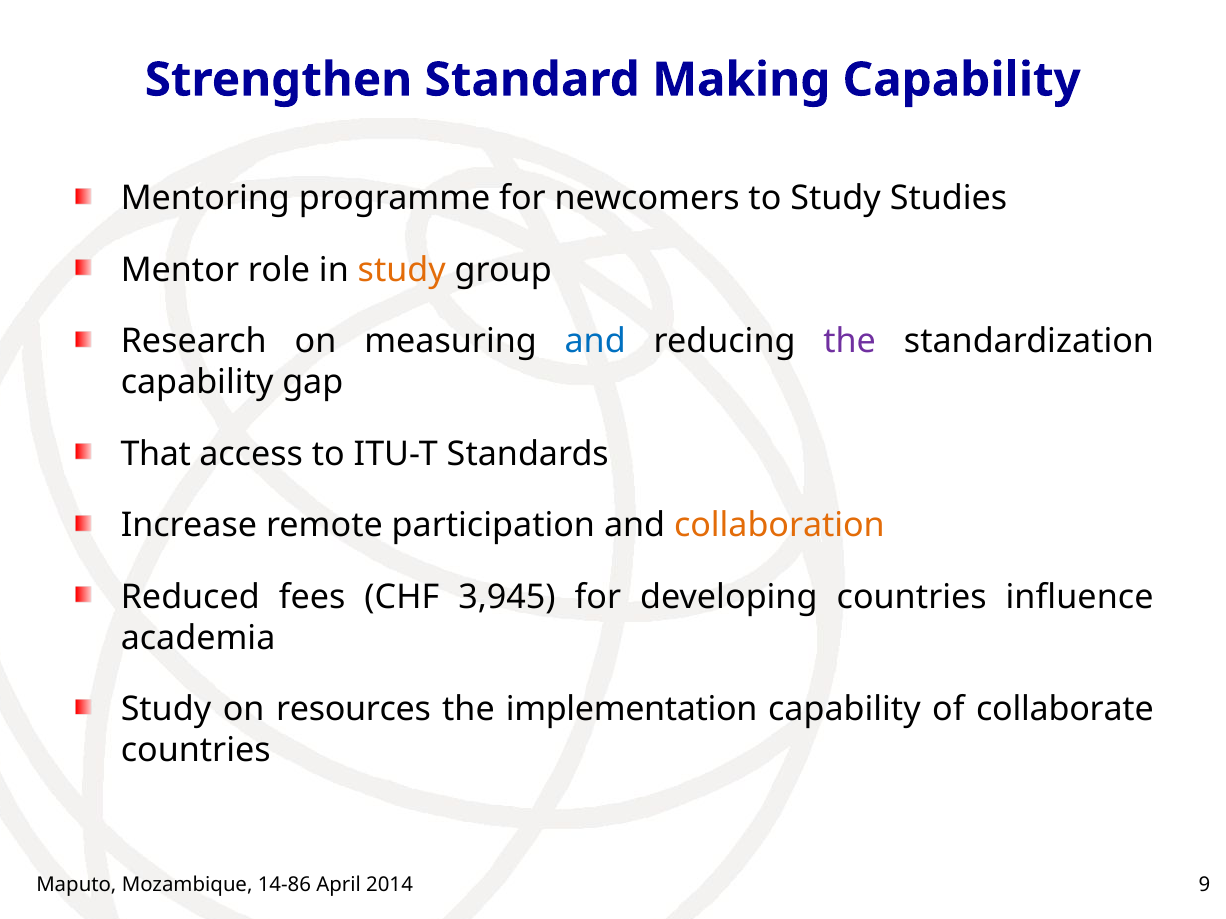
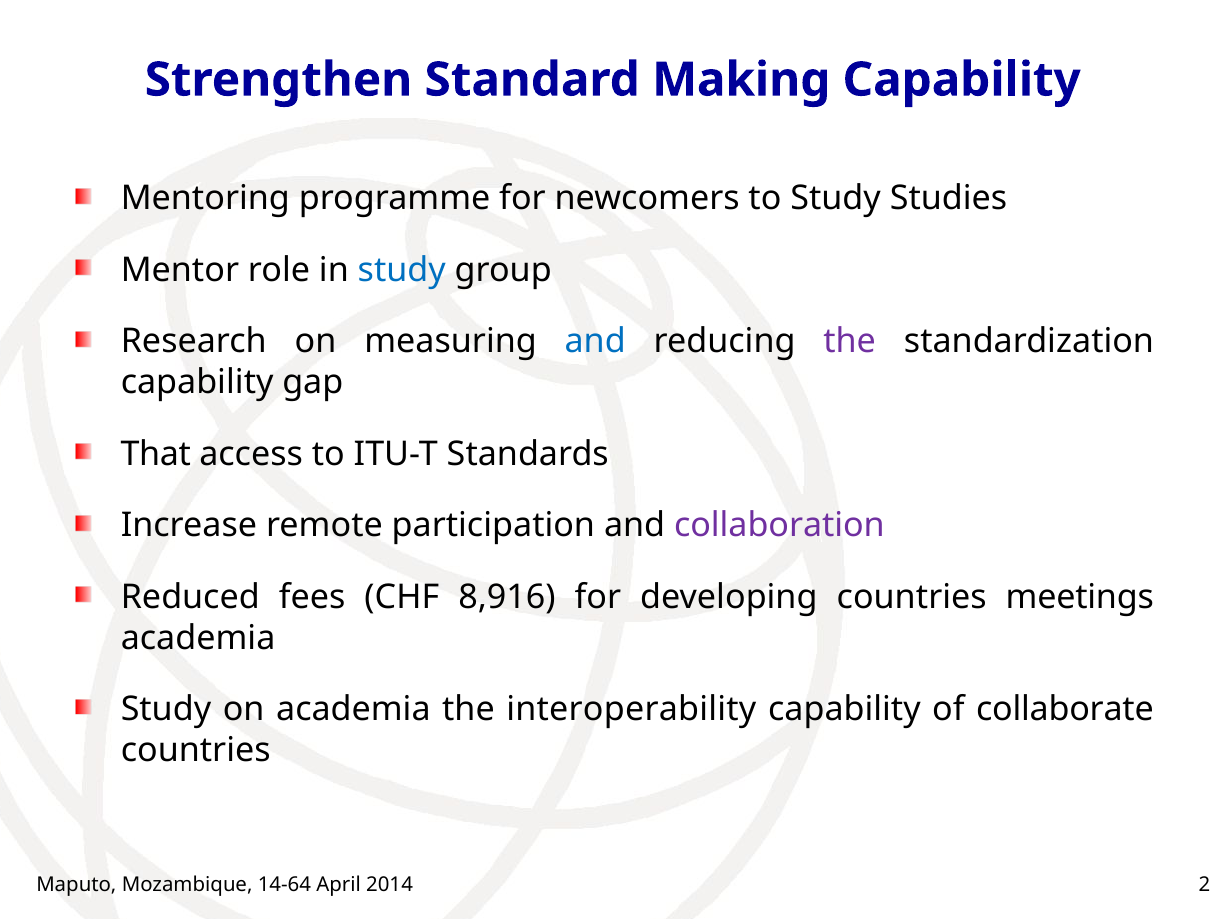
study at (402, 270) colour: orange -> blue
collaboration colour: orange -> purple
3,945: 3,945 -> 8,916
influence: influence -> meetings
on resources: resources -> academia
implementation: implementation -> interoperability
14-86: 14-86 -> 14-64
9: 9 -> 2
